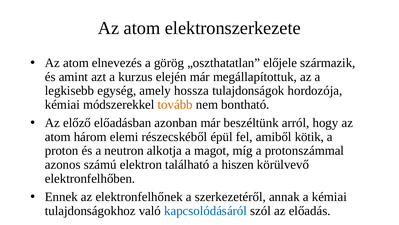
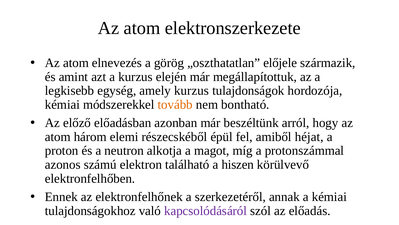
amely hossza: hossza -> kurzus
kötik: kötik -> héjat
kapcsolódásáról colour: blue -> purple
